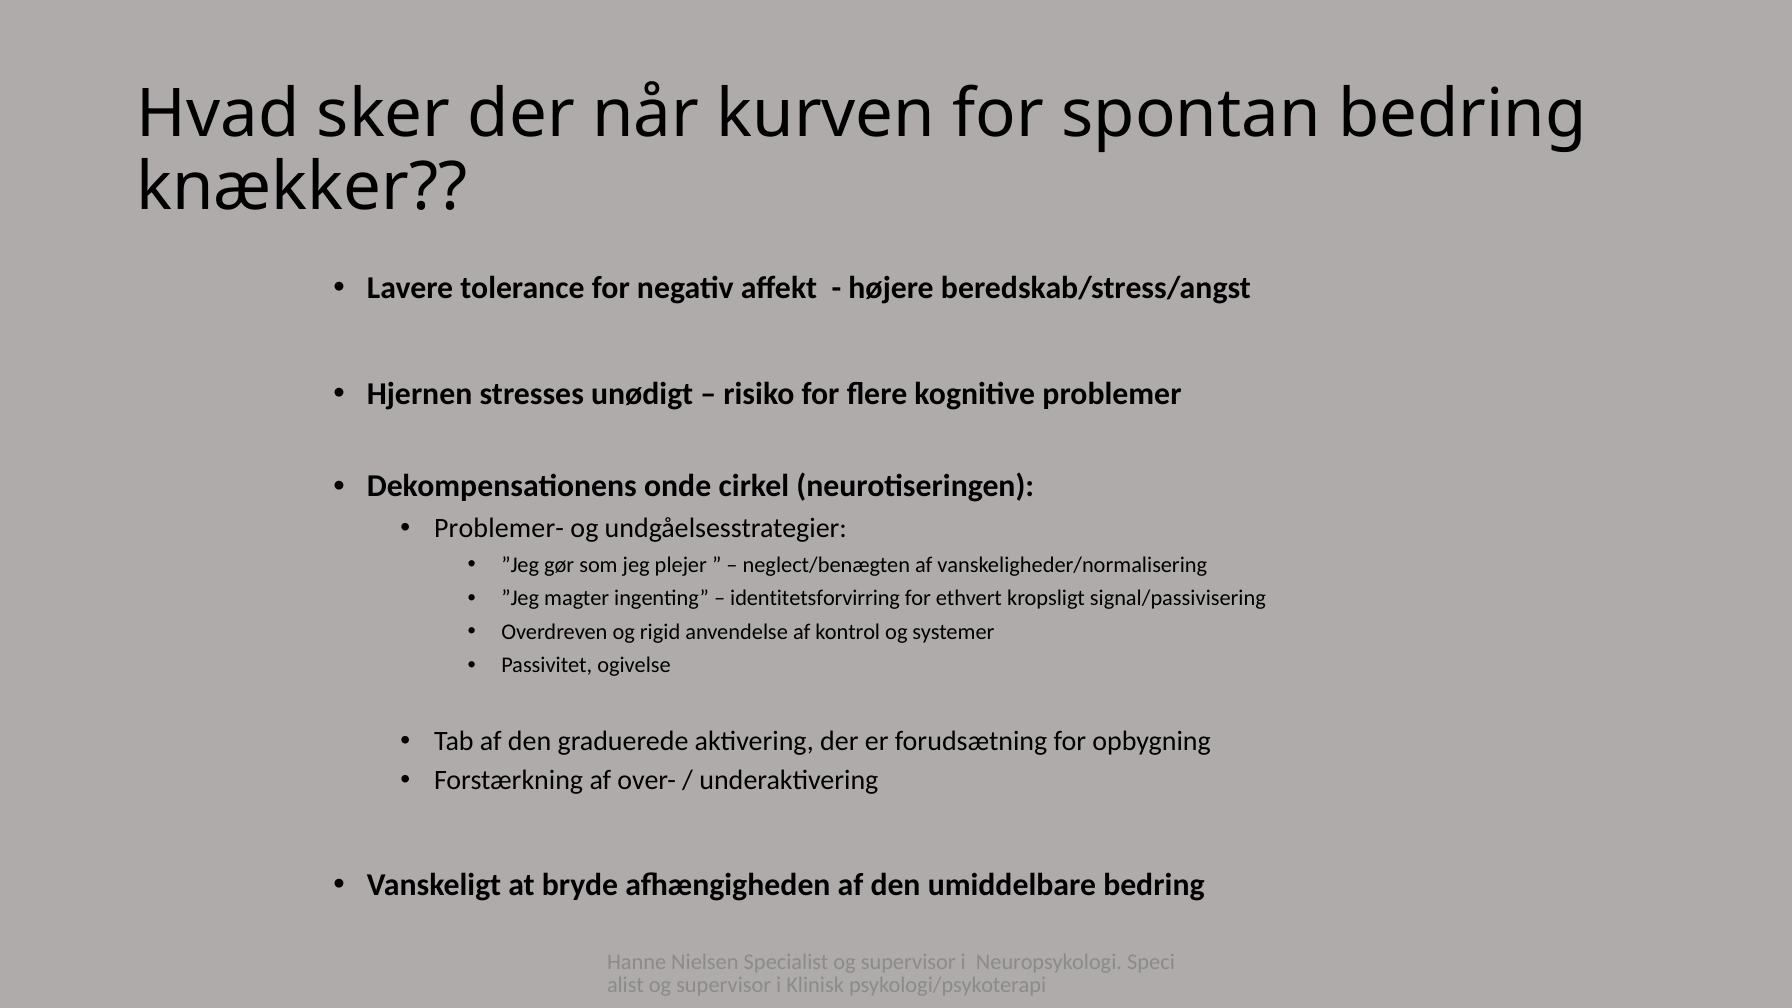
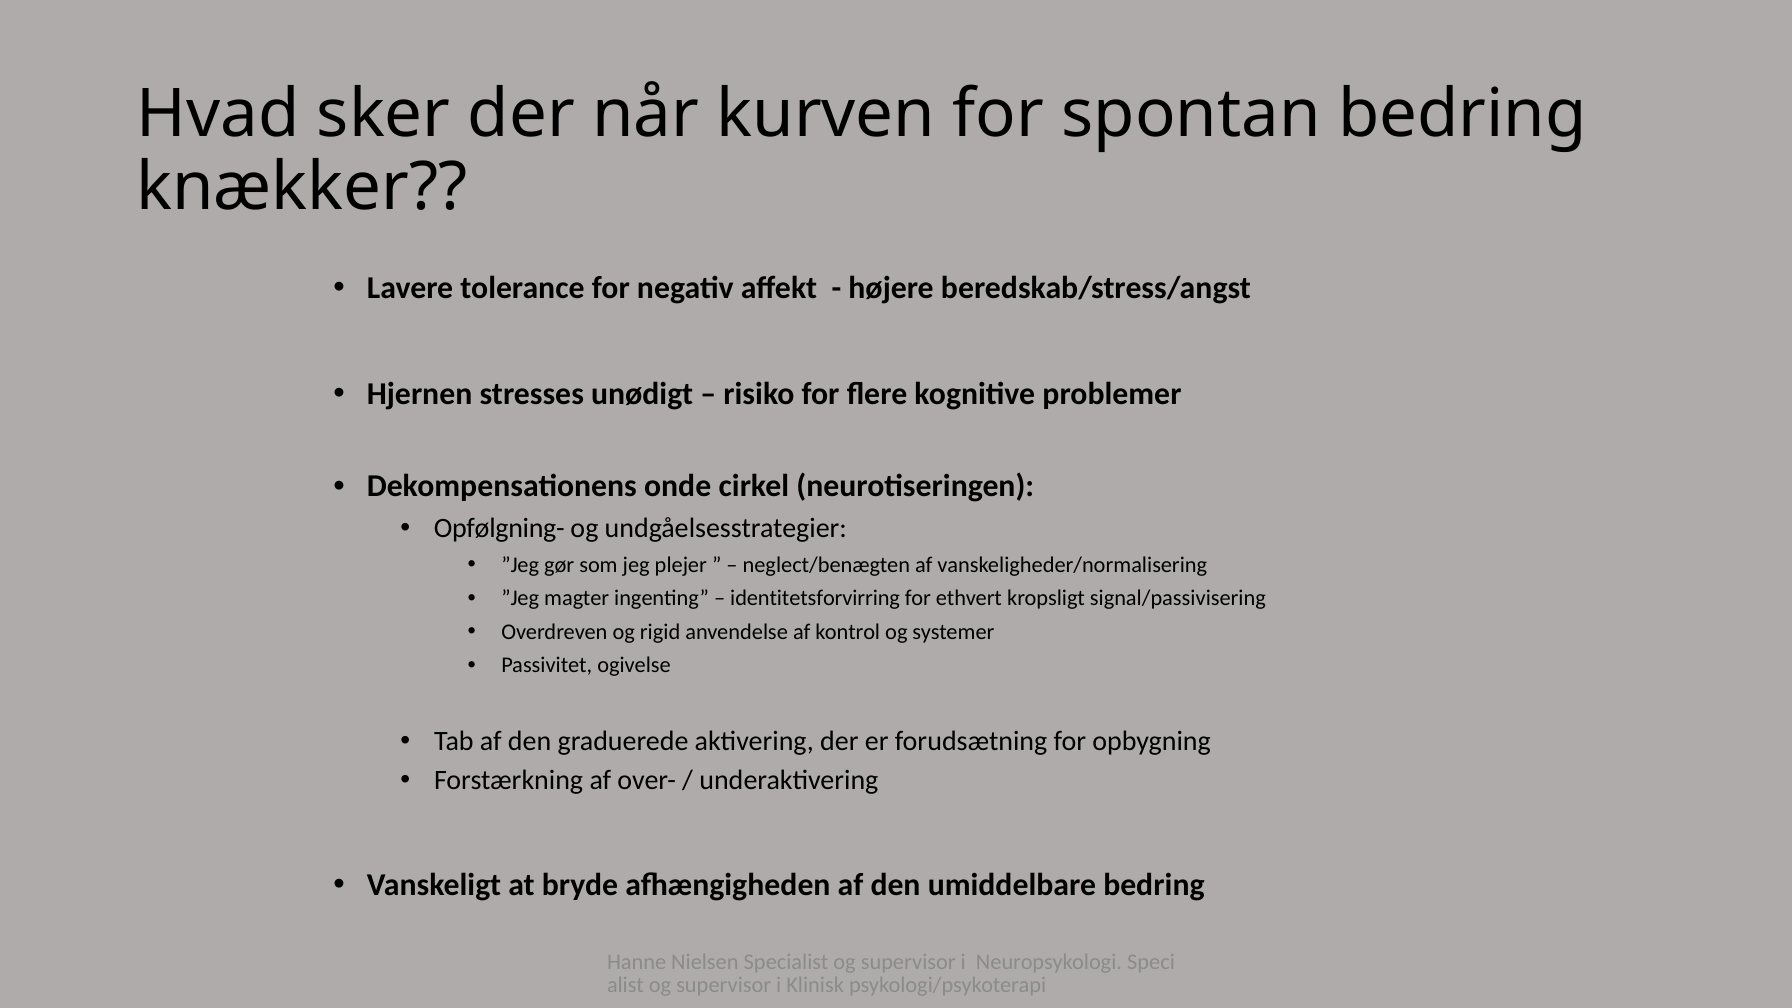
Problemer-: Problemer- -> Opfølgning-
